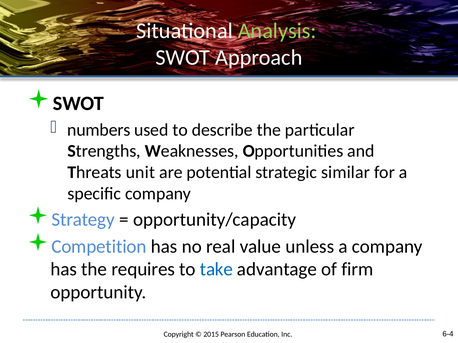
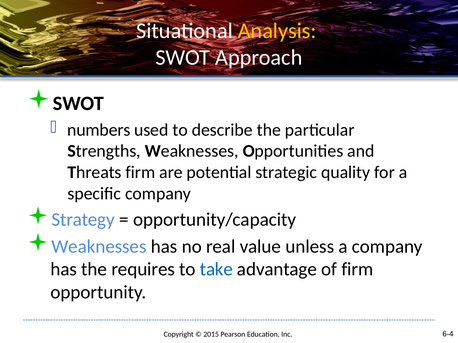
Analysis colour: light green -> yellow
Threats unit: unit -> firm
similar: similar -> quality
Competition at (99, 247): Competition -> Weaknesses
